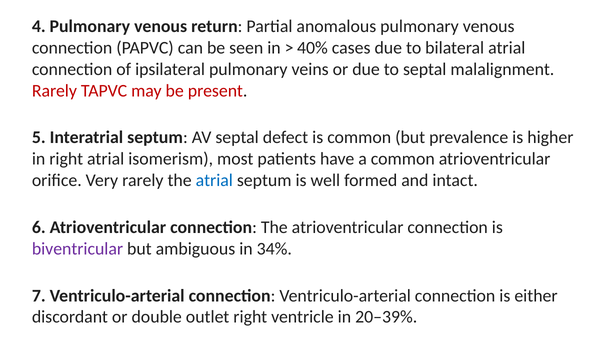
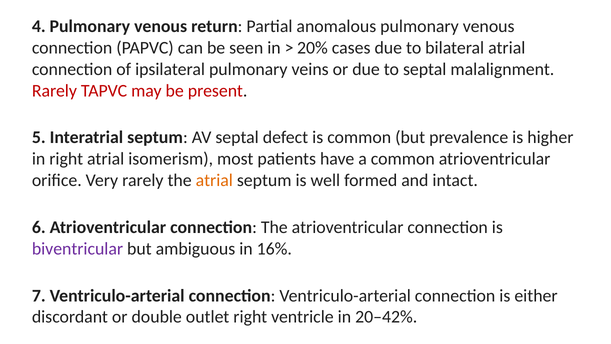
40%: 40% -> 20%
atrial at (214, 180) colour: blue -> orange
34%: 34% -> 16%
20–39%: 20–39% -> 20–42%
